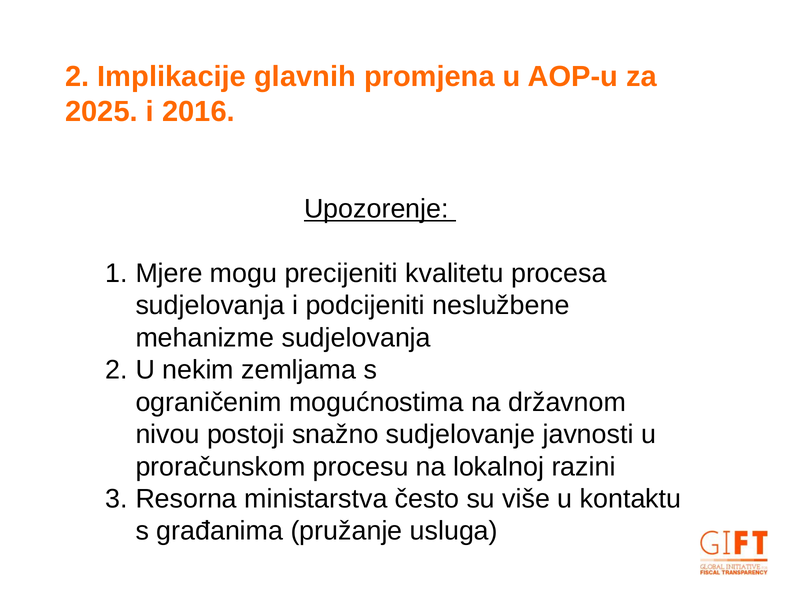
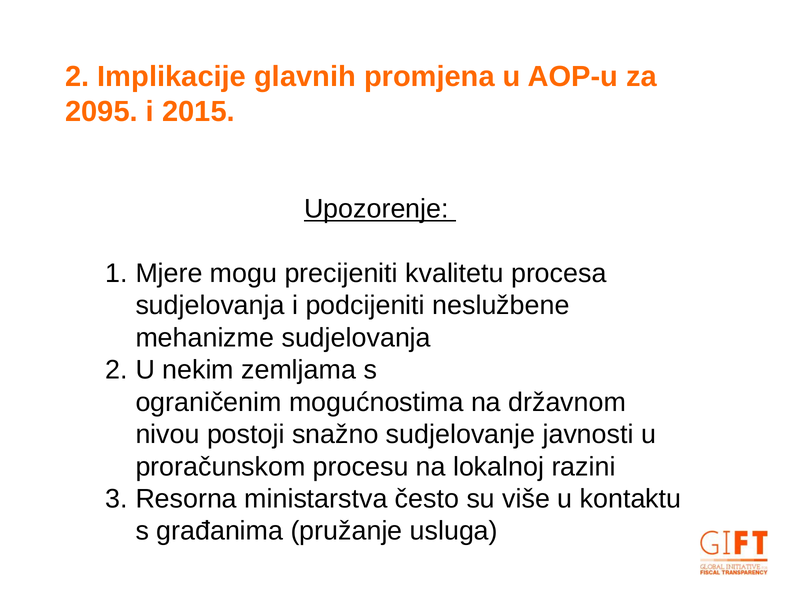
2025: 2025 -> 2095
2016: 2016 -> 2015
